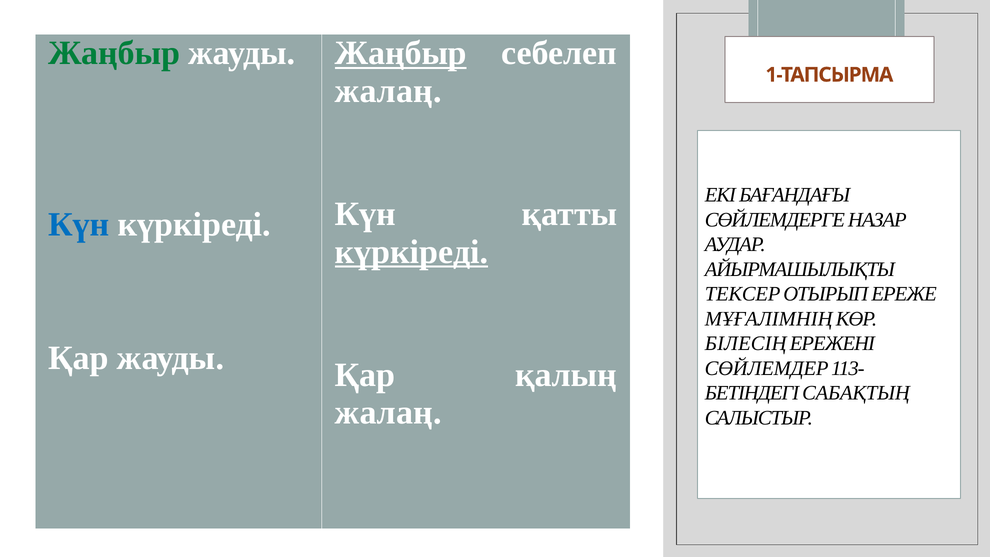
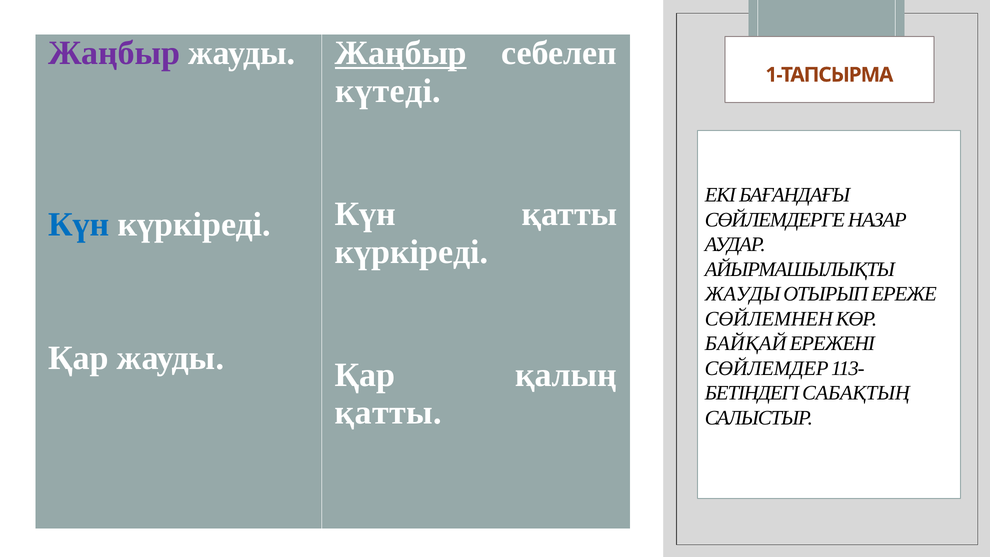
Жаңбыр at (114, 53) colour: green -> purple
жалаң at (388, 91): жалаң -> күтеді
күркіреді at (412, 252) underline: present -> none
ТЕКСЕР at (743, 294): ТЕКСЕР -> ЖАУДЫ
МҰҒАЛІМНІҢ: МҰҒАЛІМНІҢ -> СӨЙЛЕМНЕН
БІЛЕСІҢ: БІЛЕСІҢ -> БАЙҚАЙ
жалаң at (388, 413): жалаң -> қатты
